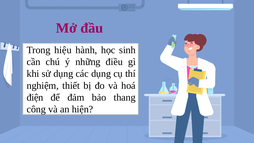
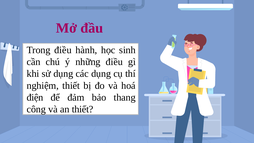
Trong hiệu: hiệu -> điều
an hiện: hiện -> thiết
